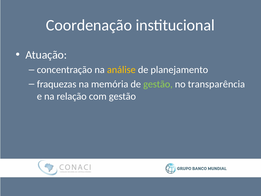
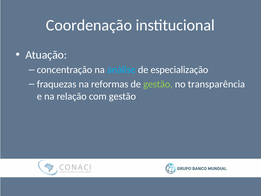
análise colour: yellow -> light blue
planejamento: planejamento -> especialização
memória: memória -> reformas
